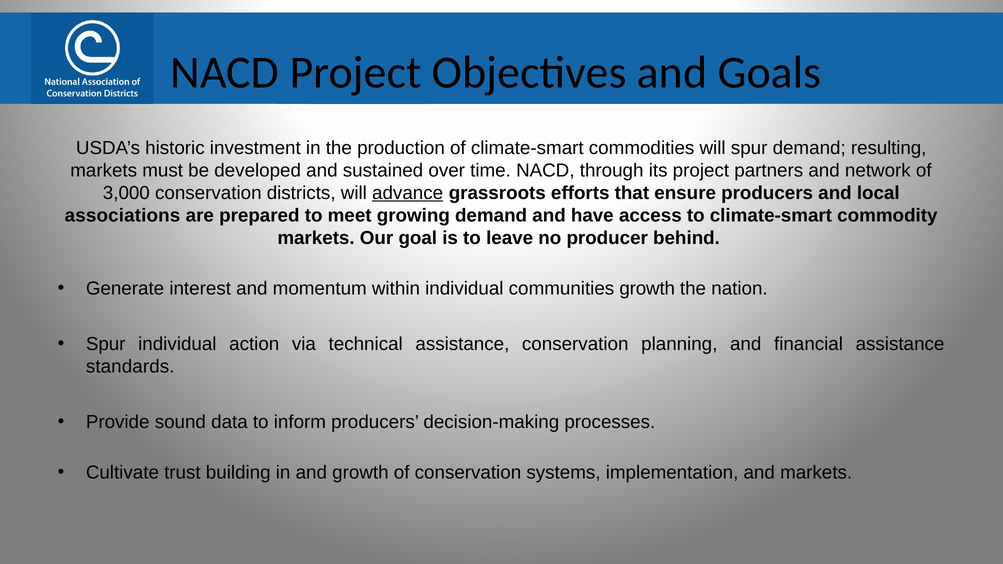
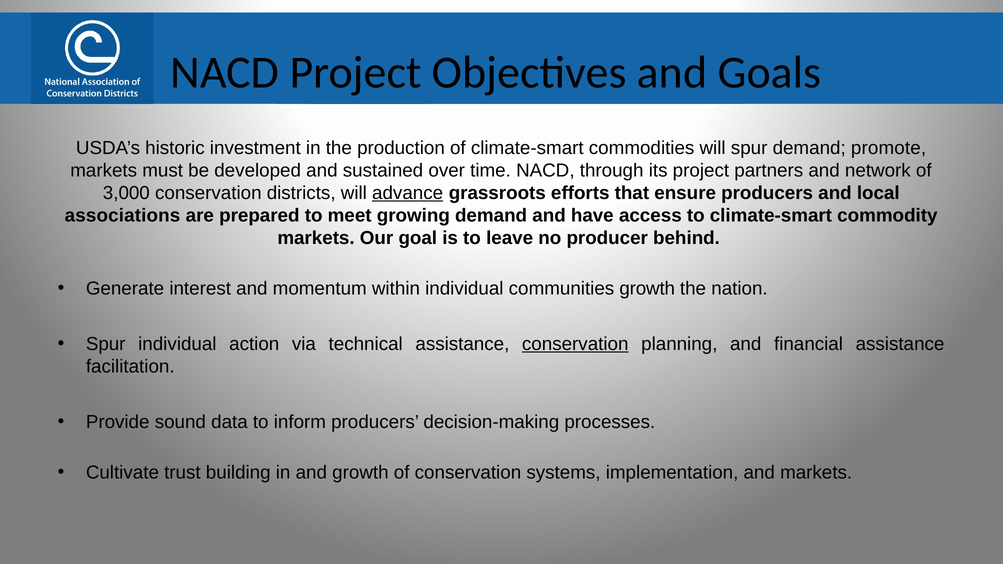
resulting: resulting -> promote
conservation at (575, 344) underline: none -> present
standards: standards -> facilitation
